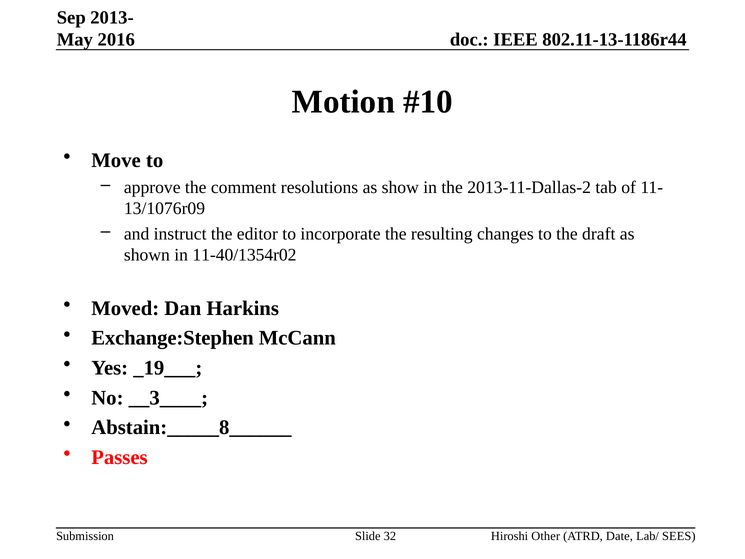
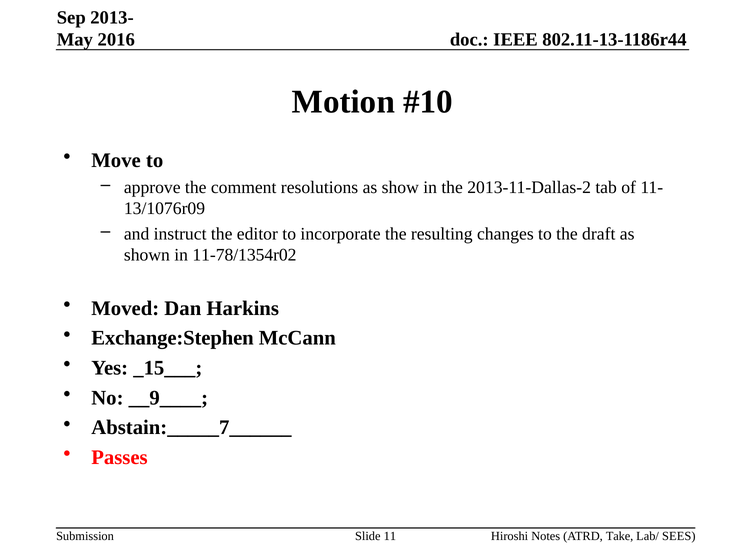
11-40/1354r02: 11-40/1354r02 -> 11-78/1354r02
_19___: _19___ -> _15___
__3____: __3____ -> __9____
Abstain:_____8______: Abstain:_____8______ -> Abstain:_____7______
32: 32 -> 11
Other: Other -> Notes
Date: Date -> Take
